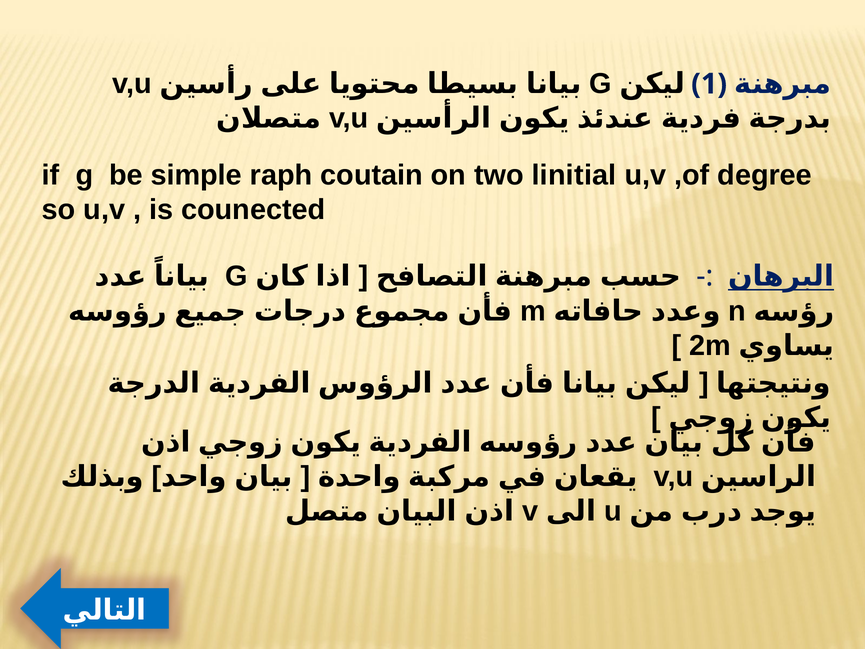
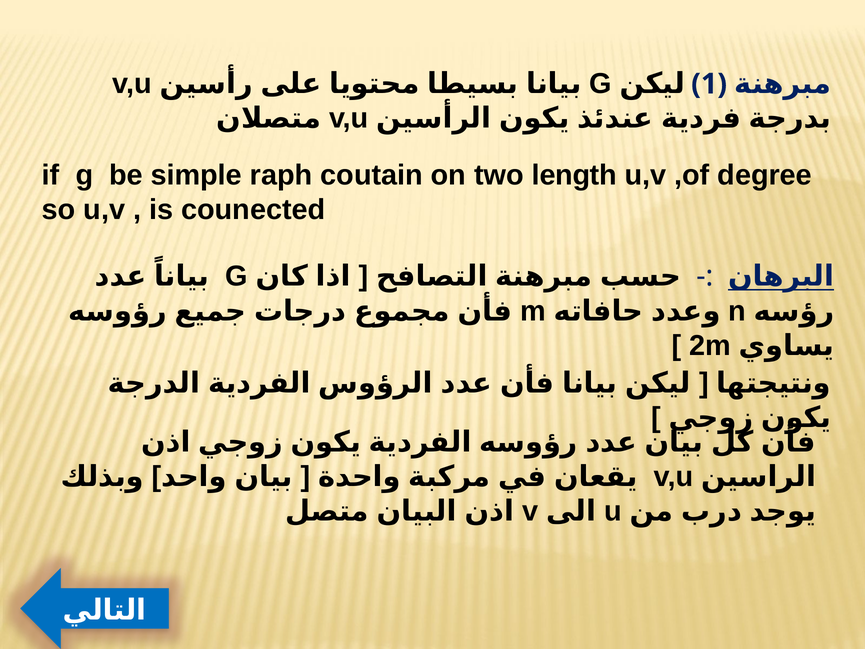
linitial: linitial -> length
